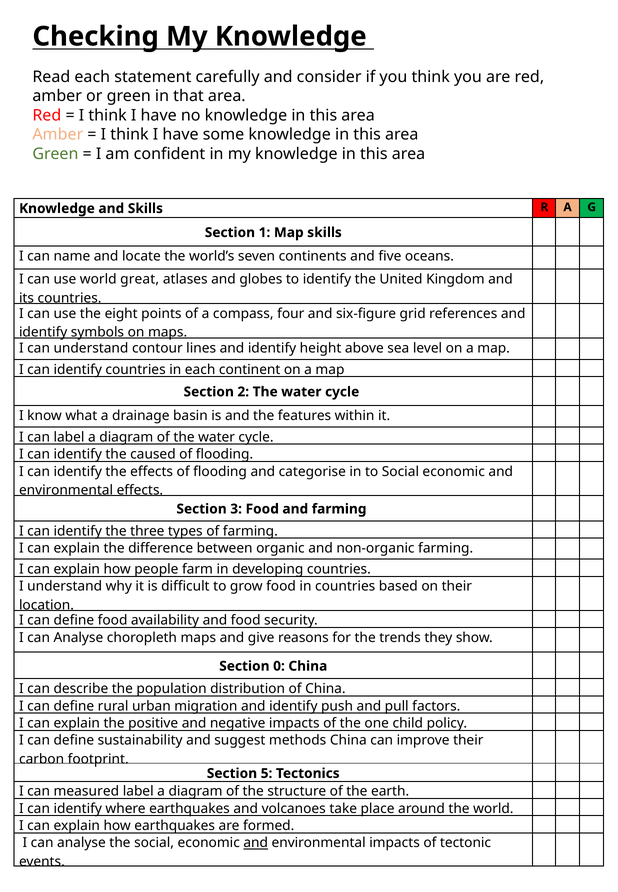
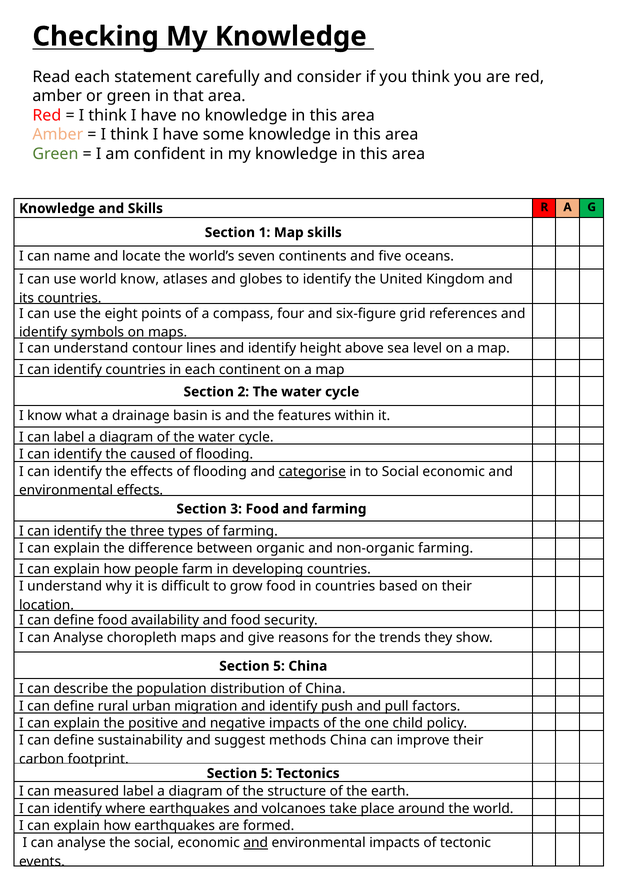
world great: great -> know
categorise underline: none -> present
0 at (279, 667): 0 -> 5
